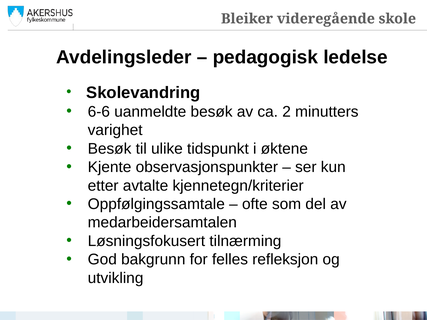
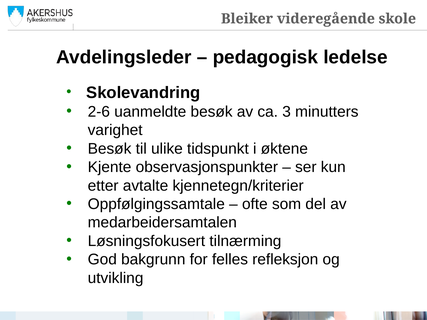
6-6: 6-6 -> 2-6
2: 2 -> 3
